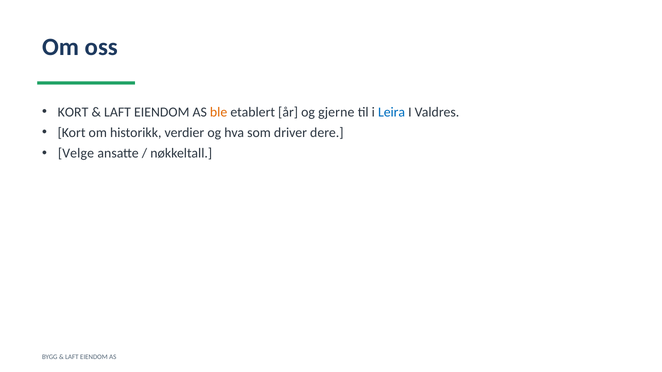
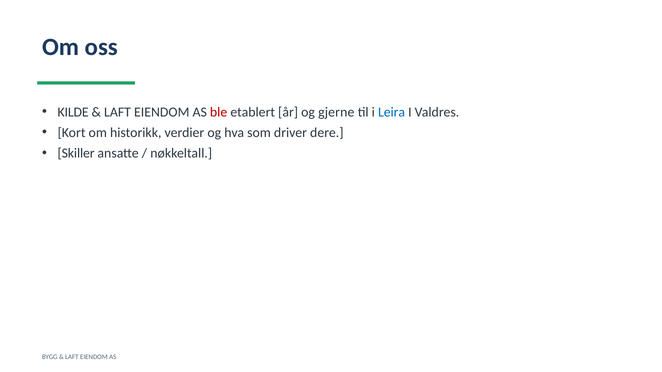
KORT at (73, 112): KORT -> KILDE
ble colour: orange -> red
Velge: Velge -> Skiller
